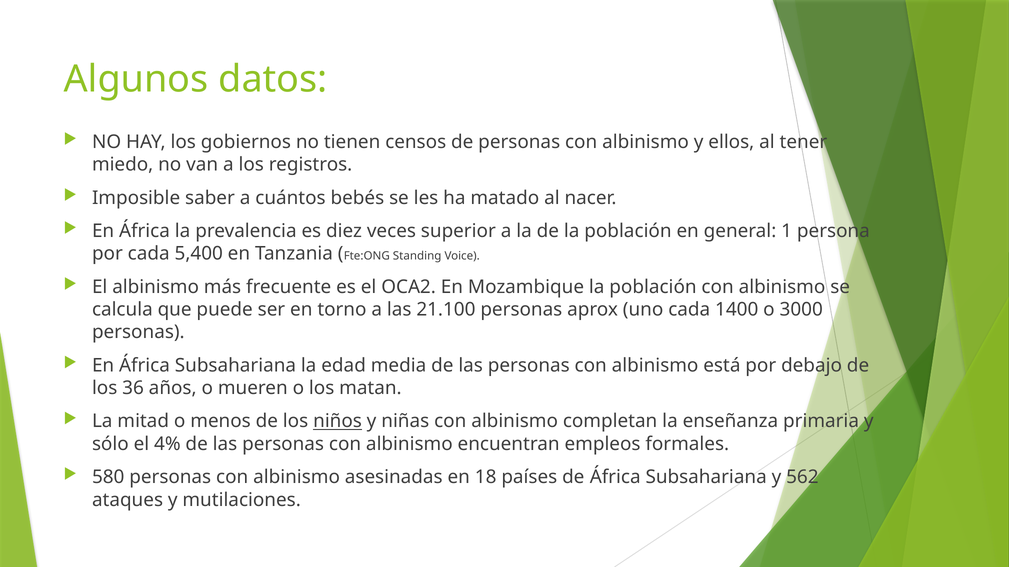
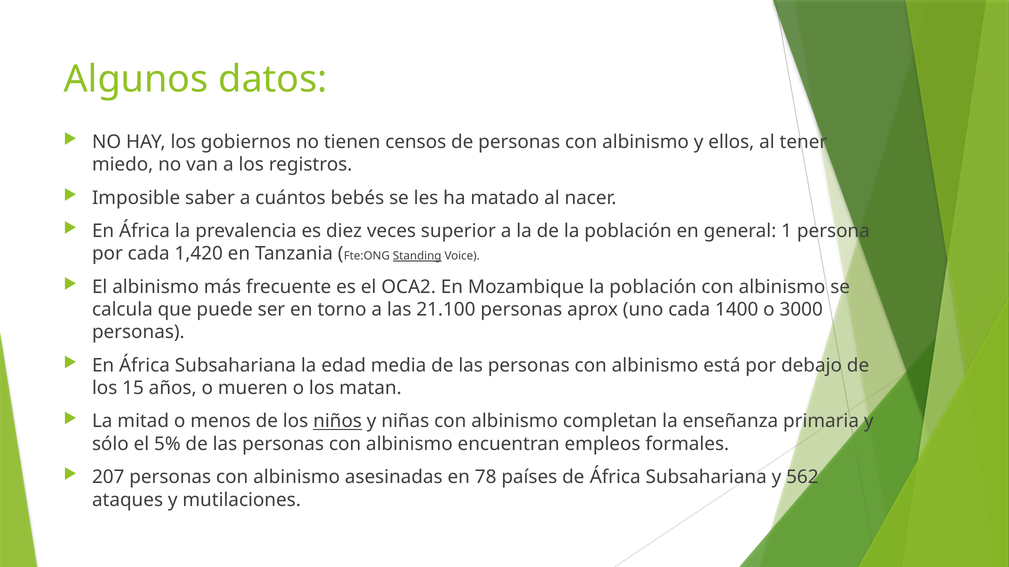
5,400: 5,400 -> 1,420
Standing underline: none -> present
36: 36 -> 15
4%: 4% -> 5%
580: 580 -> 207
18: 18 -> 78
